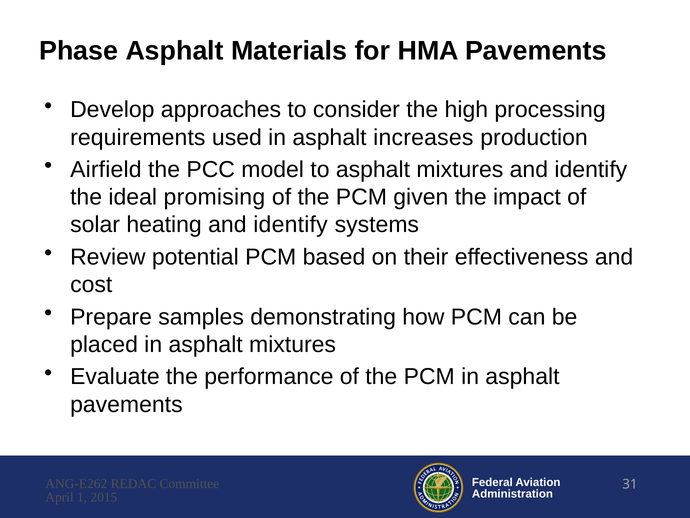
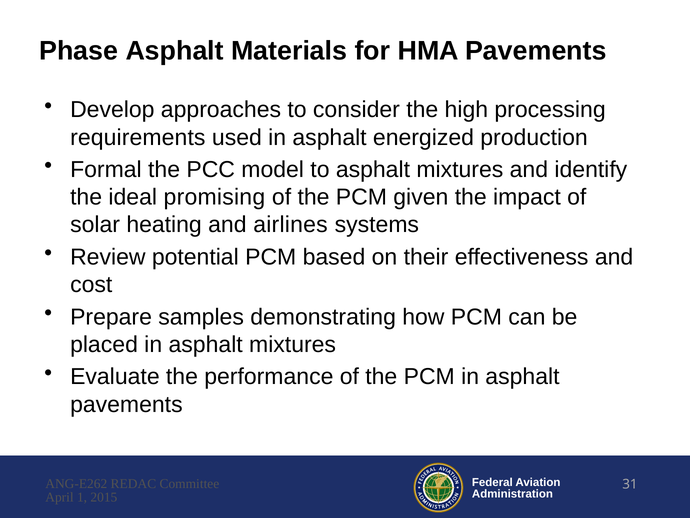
increases: increases -> energized
Airfield: Airfield -> Formal
heating and identify: identify -> airlines
